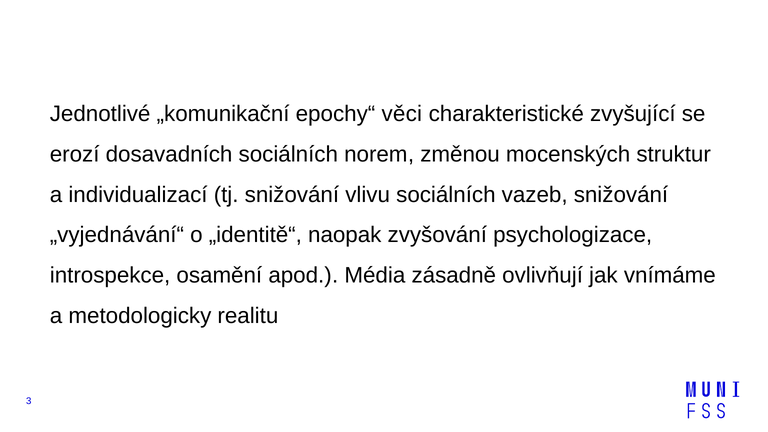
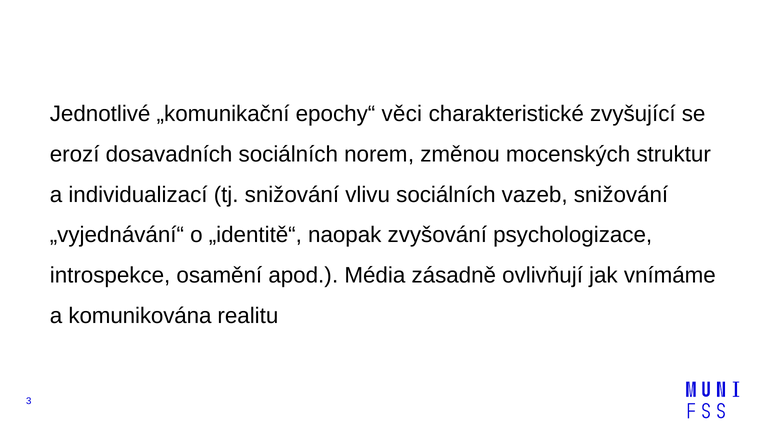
metodologicky: metodologicky -> komunikována
